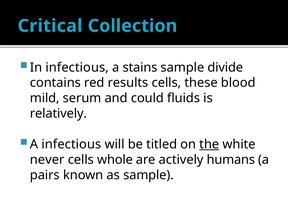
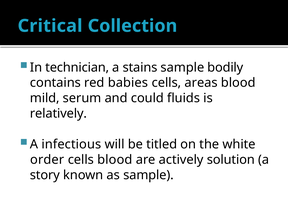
In infectious: infectious -> technician
divide: divide -> bodily
results: results -> babies
these: these -> areas
the underline: present -> none
never: never -> order
cells whole: whole -> blood
humans: humans -> solution
pairs: pairs -> story
